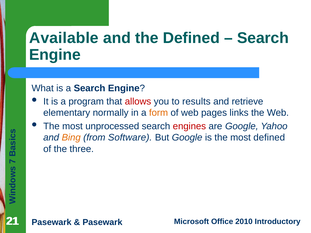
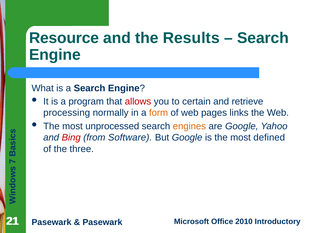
Available: Available -> Resource
the Defined: Defined -> Results
results: results -> certain
elementary: elementary -> processing
engines colour: red -> orange
Bing colour: orange -> red
